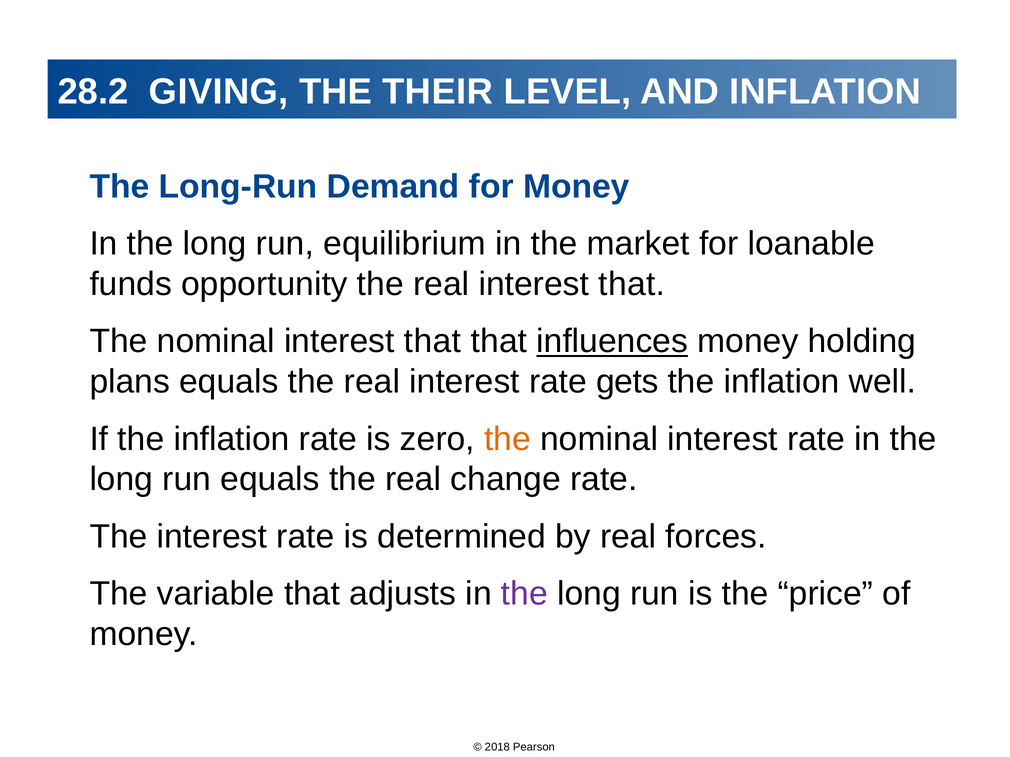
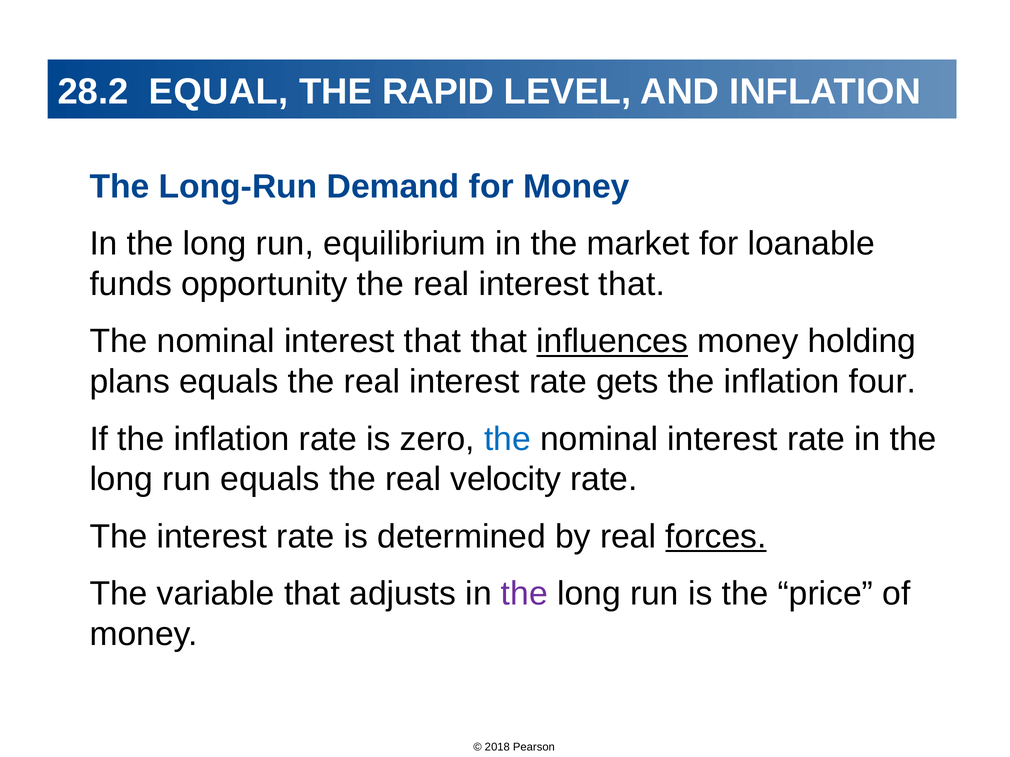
GIVING: GIVING -> EQUAL
THEIR: THEIR -> RAPID
well: well -> four
the at (507, 439) colour: orange -> blue
change: change -> velocity
forces underline: none -> present
